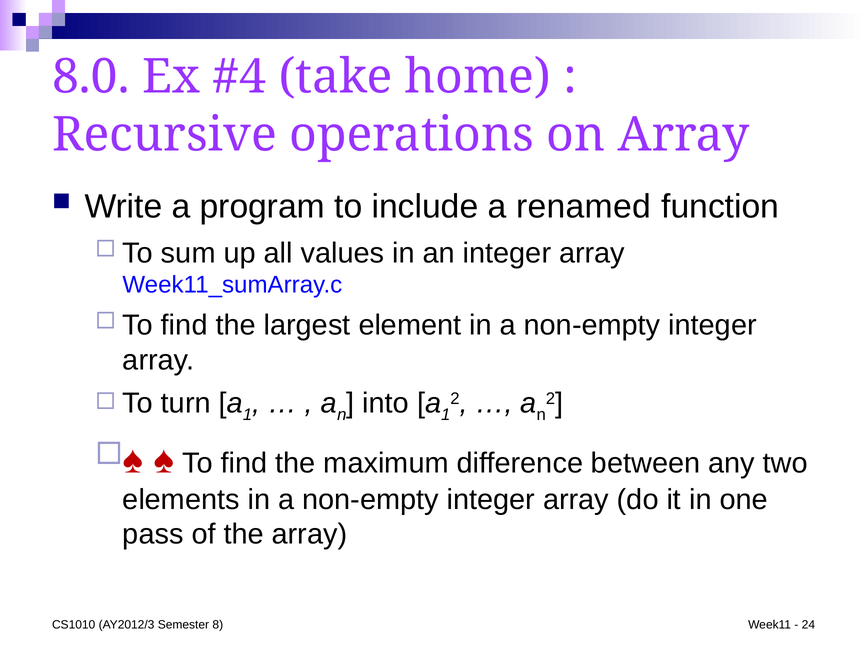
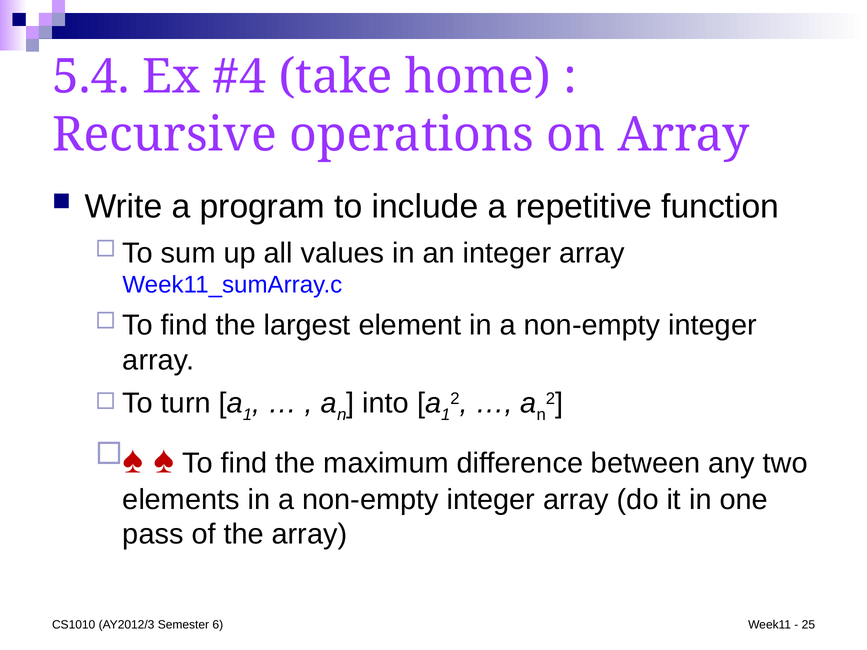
8.0: 8.0 -> 5.4
renamed: renamed -> repetitive
8: 8 -> 6
24: 24 -> 25
